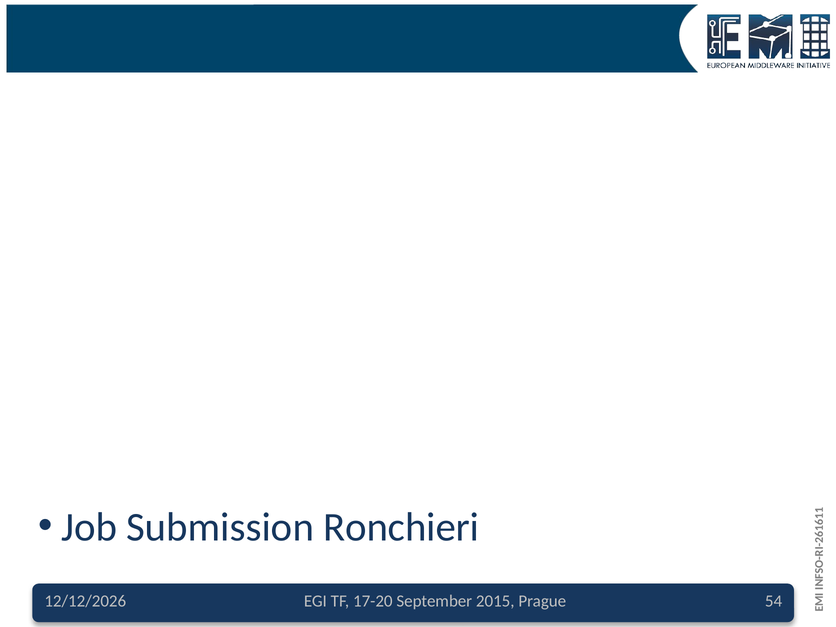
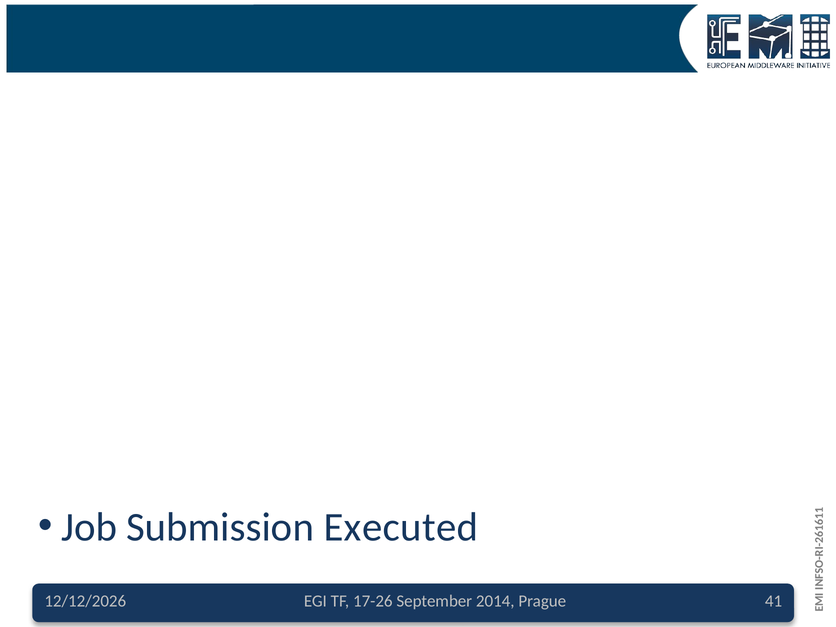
Ronchieri: Ronchieri -> Executed
17-20: 17-20 -> 17-26
2015: 2015 -> 2014
54: 54 -> 41
